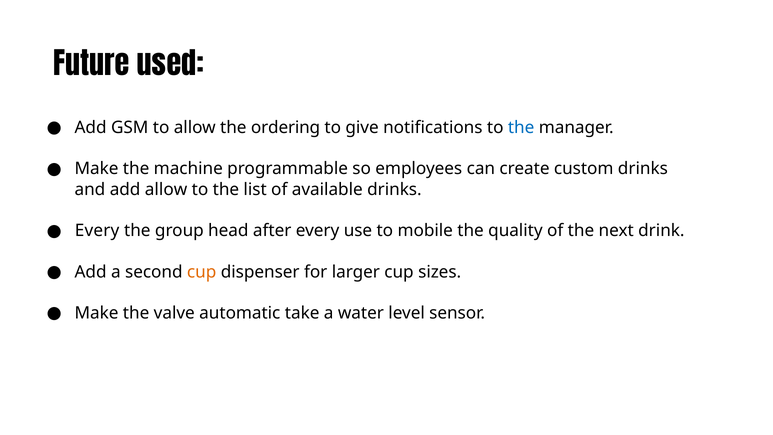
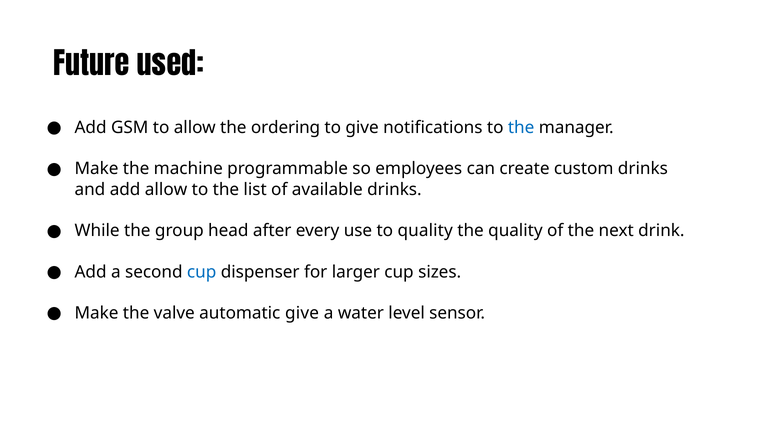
Every at (97, 231): Every -> While
to mobile: mobile -> quality
cup at (202, 272) colour: orange -> blue
automatic take: take -> give
